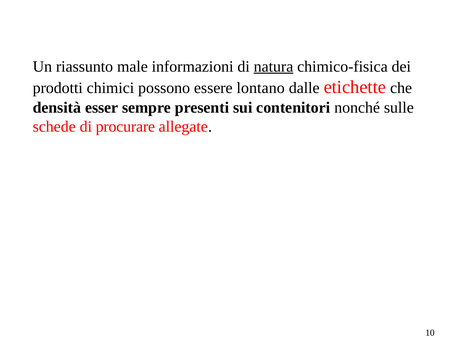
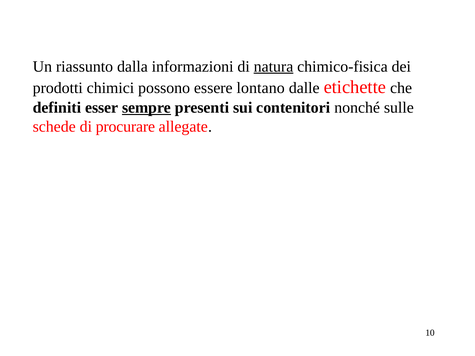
male: male -> dalla
densità: densità -> definiti
sempre underline: none -> present
